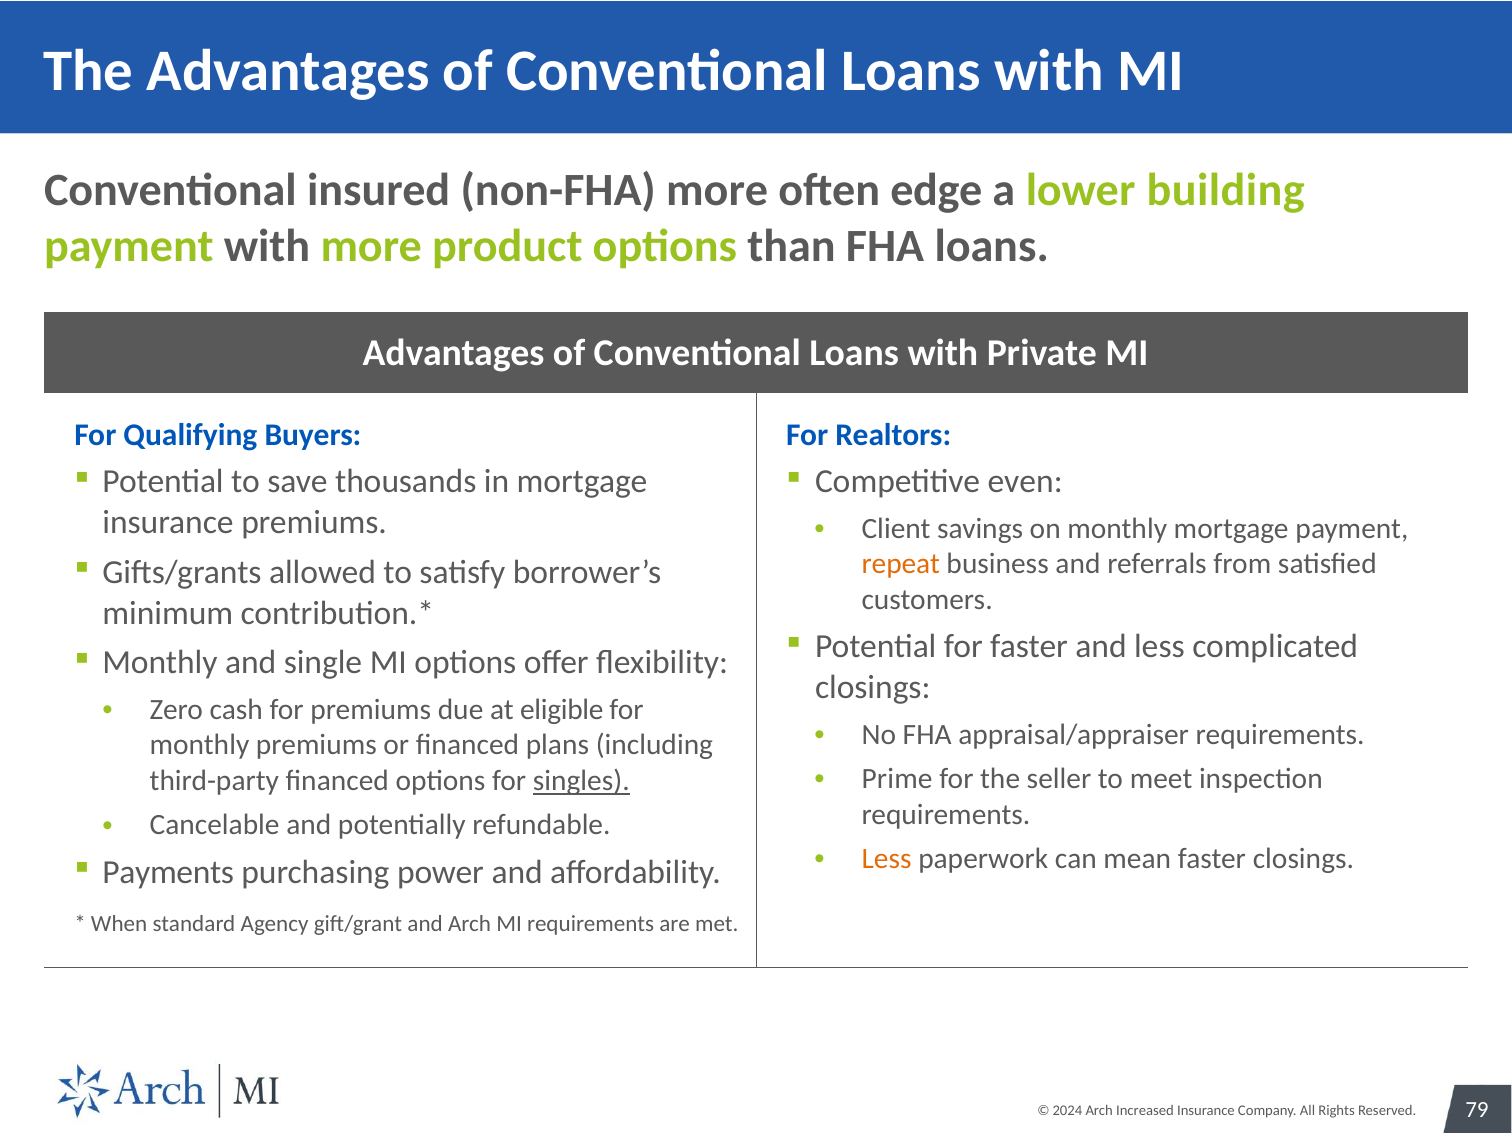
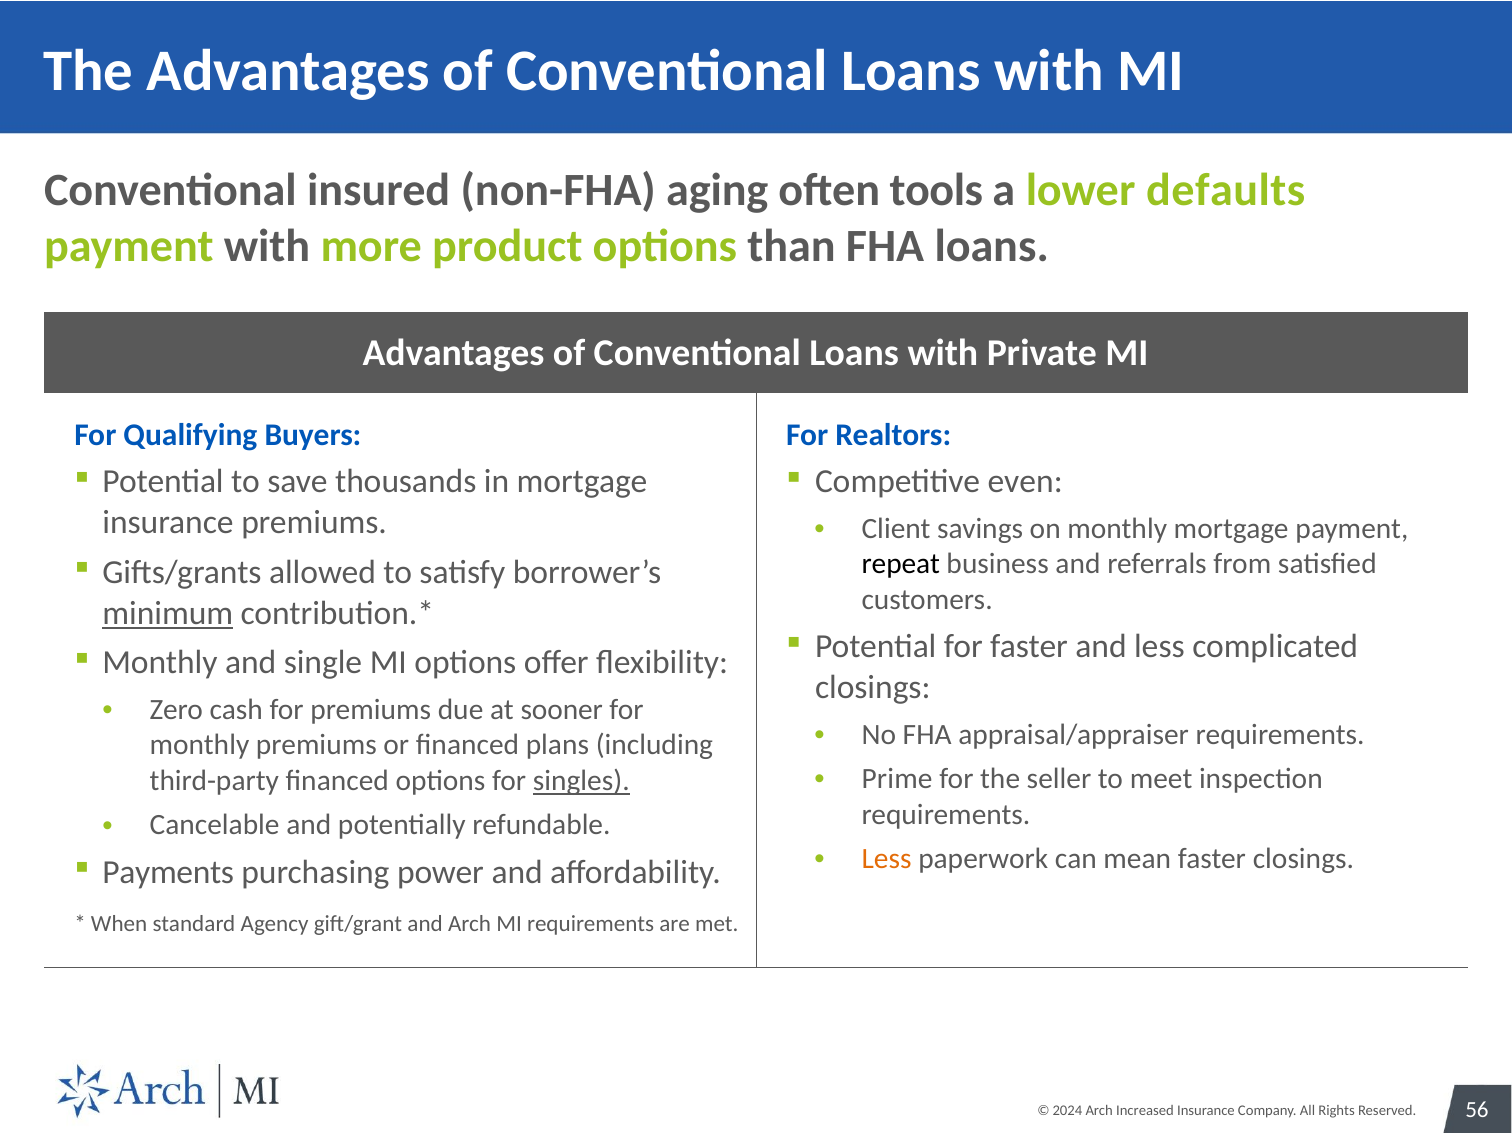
non-FHA more: more -> aging
edge: edge -> tools
building: building -> defaults
repeat colour: orange -> black
minimum underline: none -> present
eligible: eligible -> sooner
79: 79 -> 56
